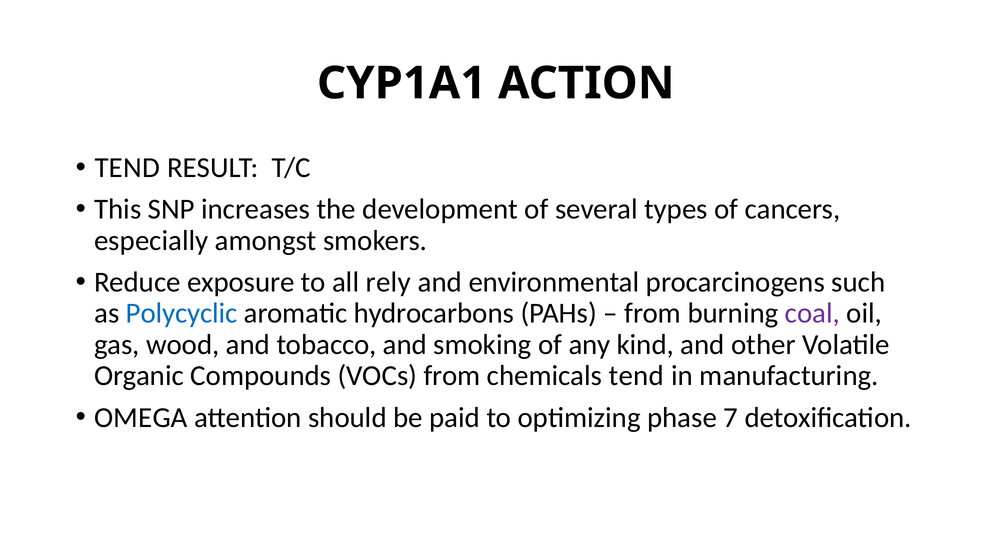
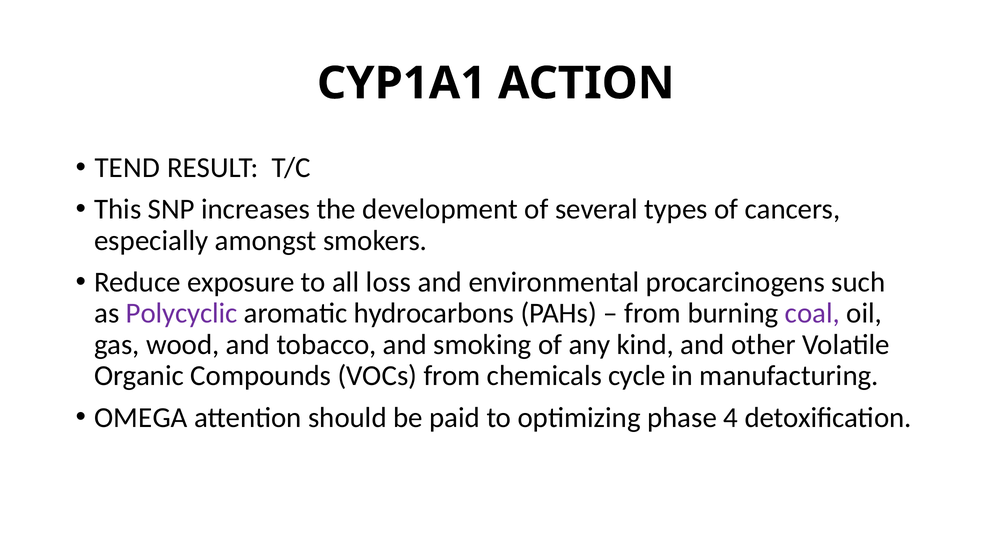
rely: rely -> loss
Polycyclic colour: blue -> purple
chemicals tend: tend -> cycle
7: 7 -> 4
